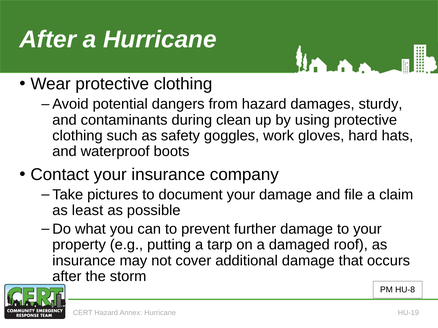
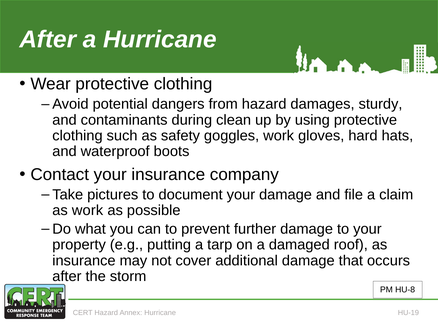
as least: least -> work
